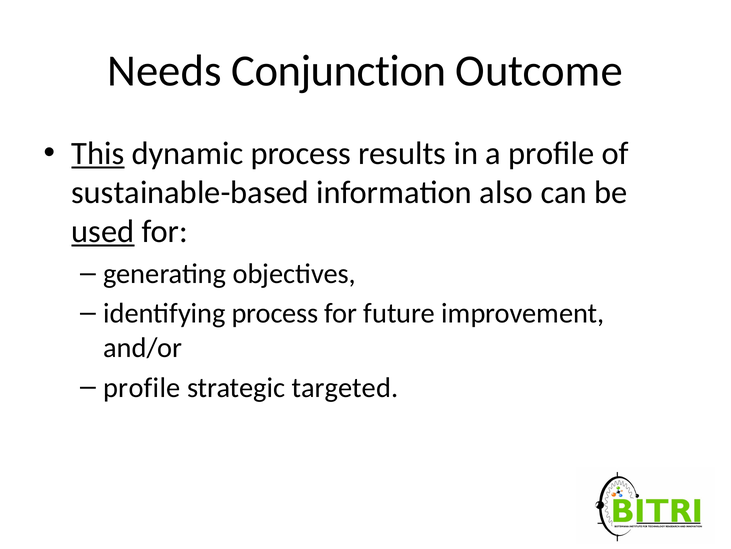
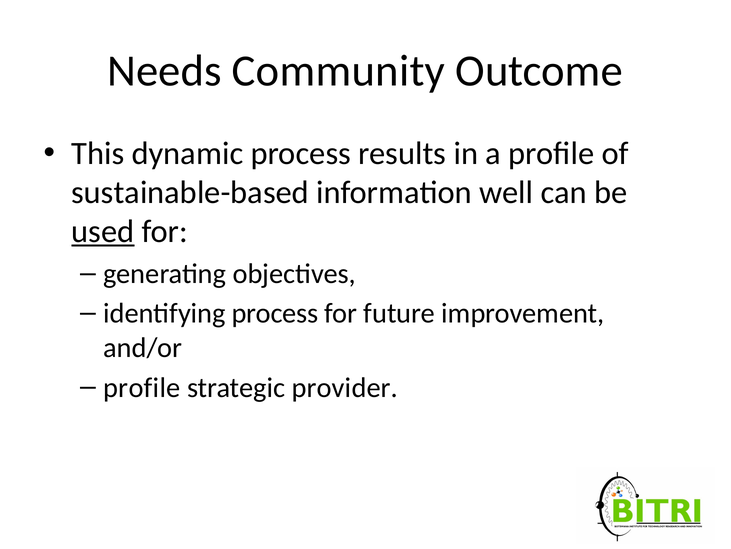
Conjunction: Conjunction -> Community
This underline: present -> none
also: also -> well
targeted: targeted -> provider
